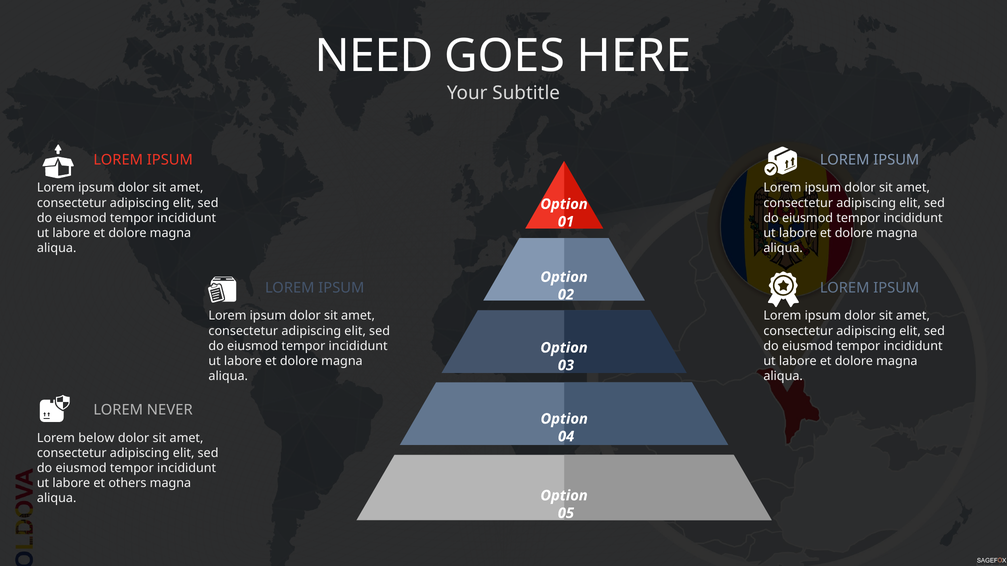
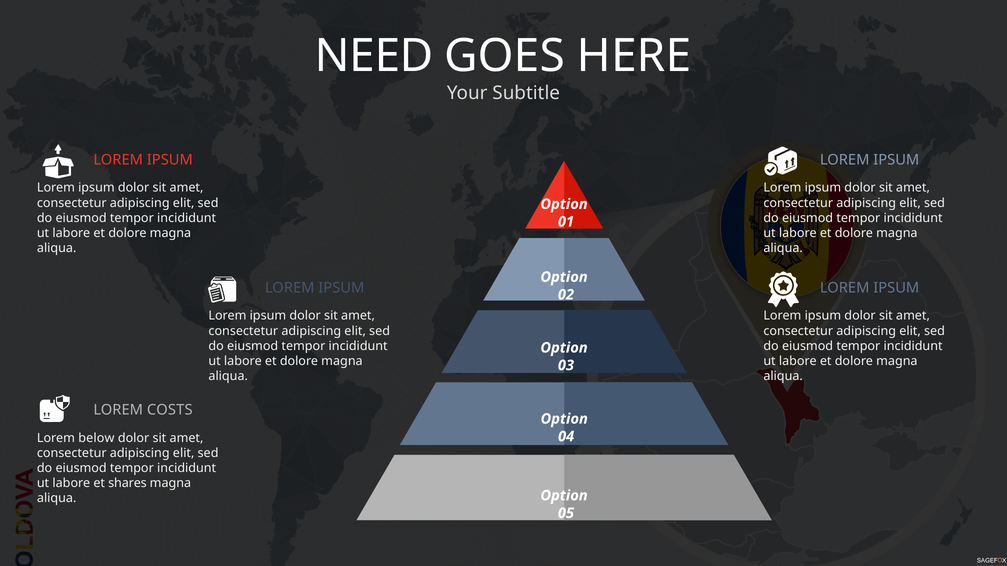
NEVER: NEVER -> COSTS
others: others -> shares
